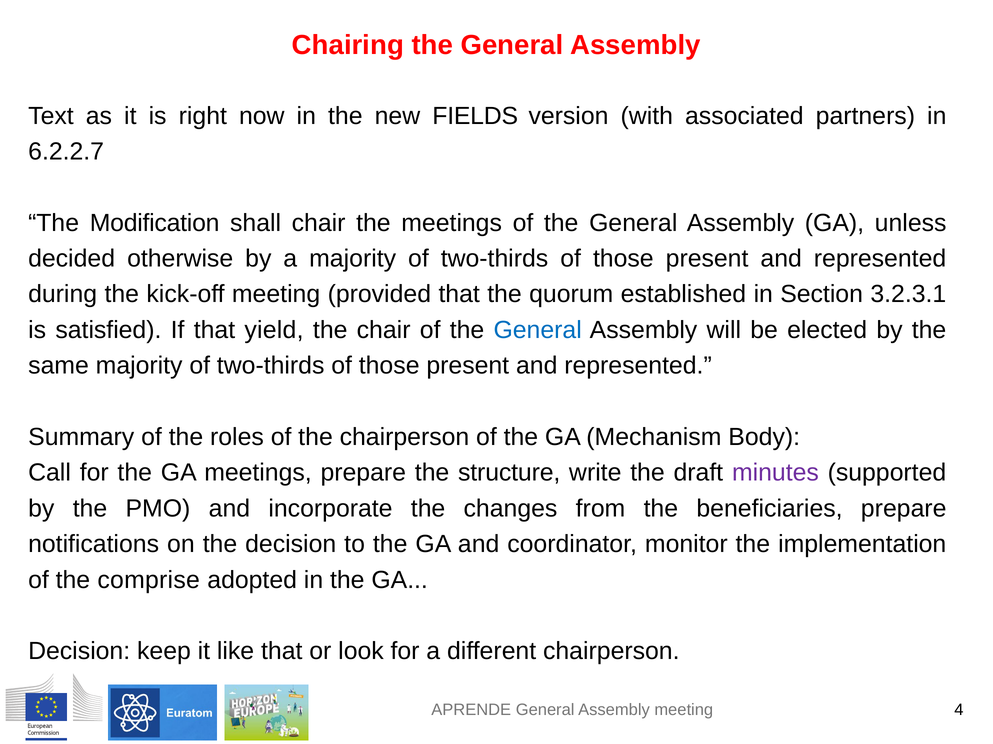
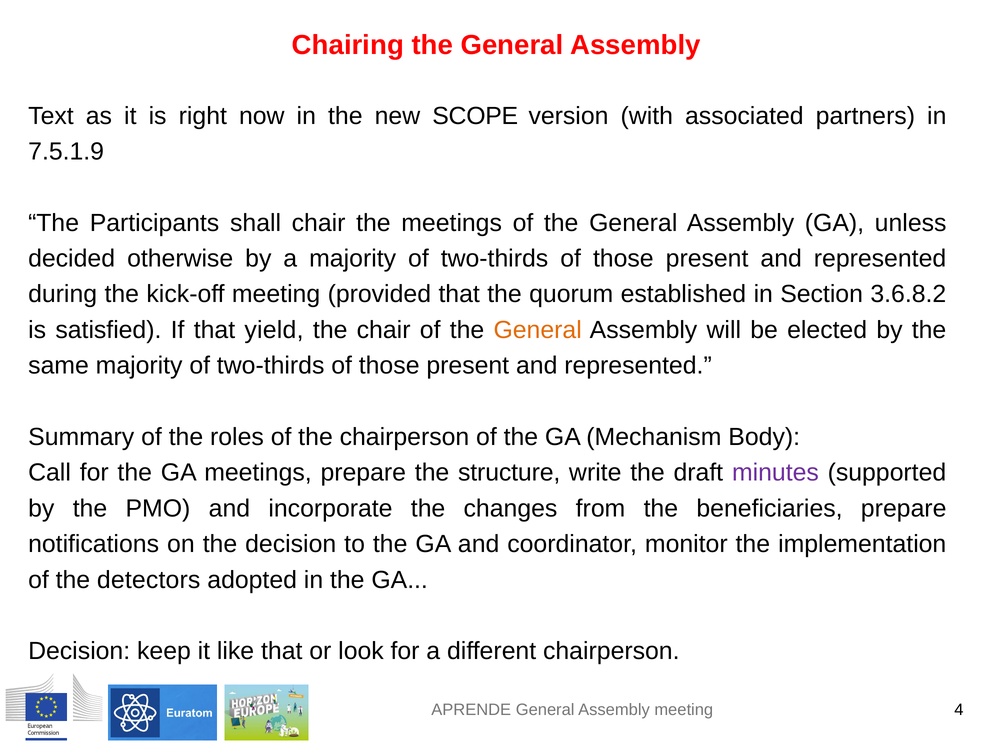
FIELDS: FIELDS -> SCOPE
6.2.2.7: 6.2.2.7 -> 7.5.1.9
Modification: Modification -> Participants
3.2.3.1: 3.2.3.1 -> 3.6.8.2
General at (538, 330) colour: blue -> orange
comprise: comprise -> detectors
